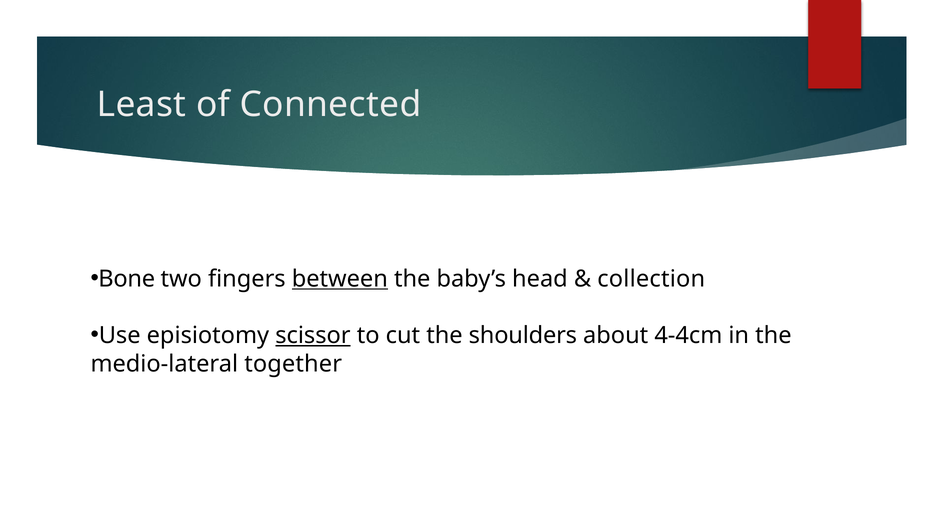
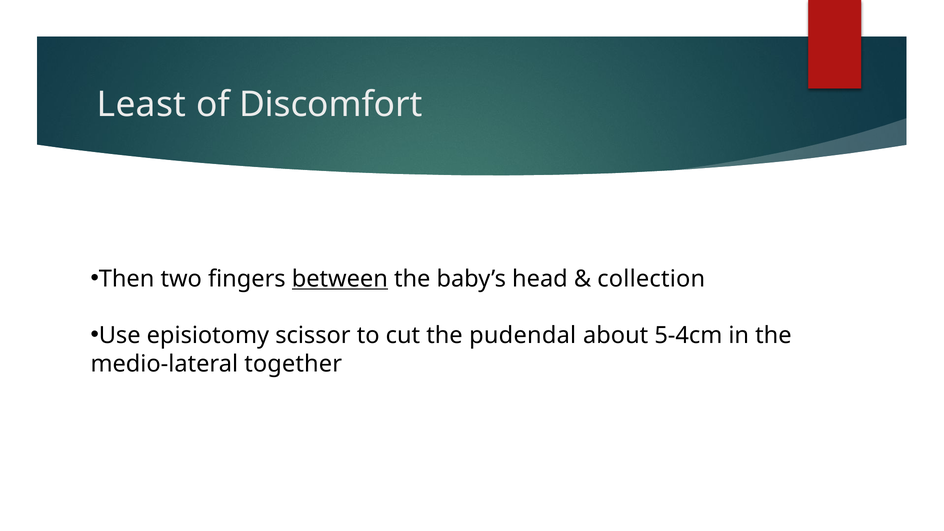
Connected: Connected -> Discomfort
Bone: Bone -> Then
scissor underline: present -> none
shoulders: shoulders -> pudendal
4-4cm: 4-4cm -> 5-4cm
